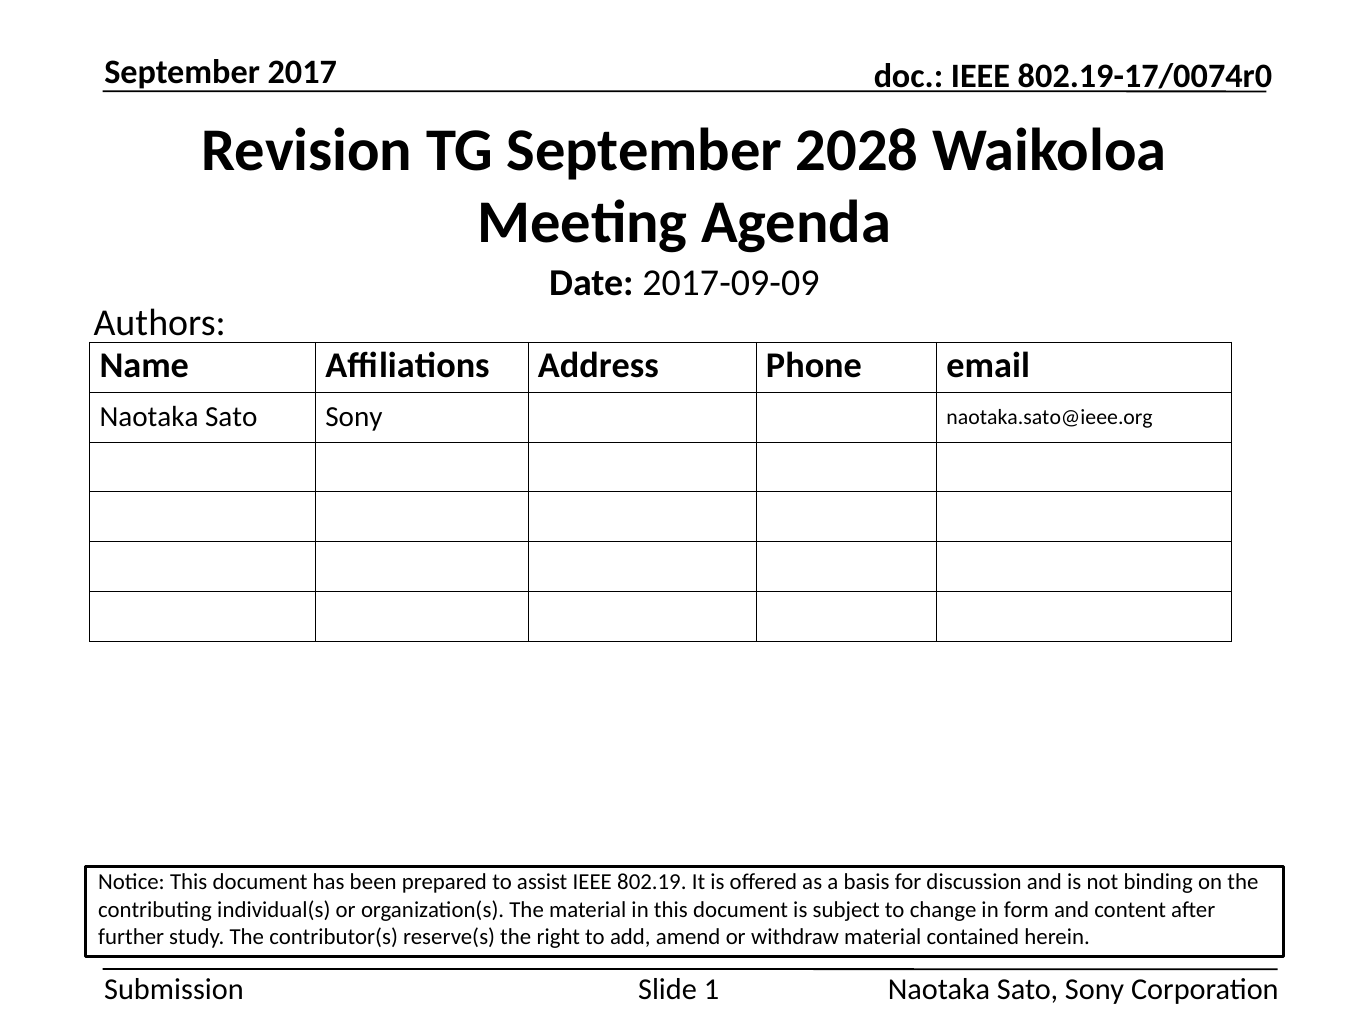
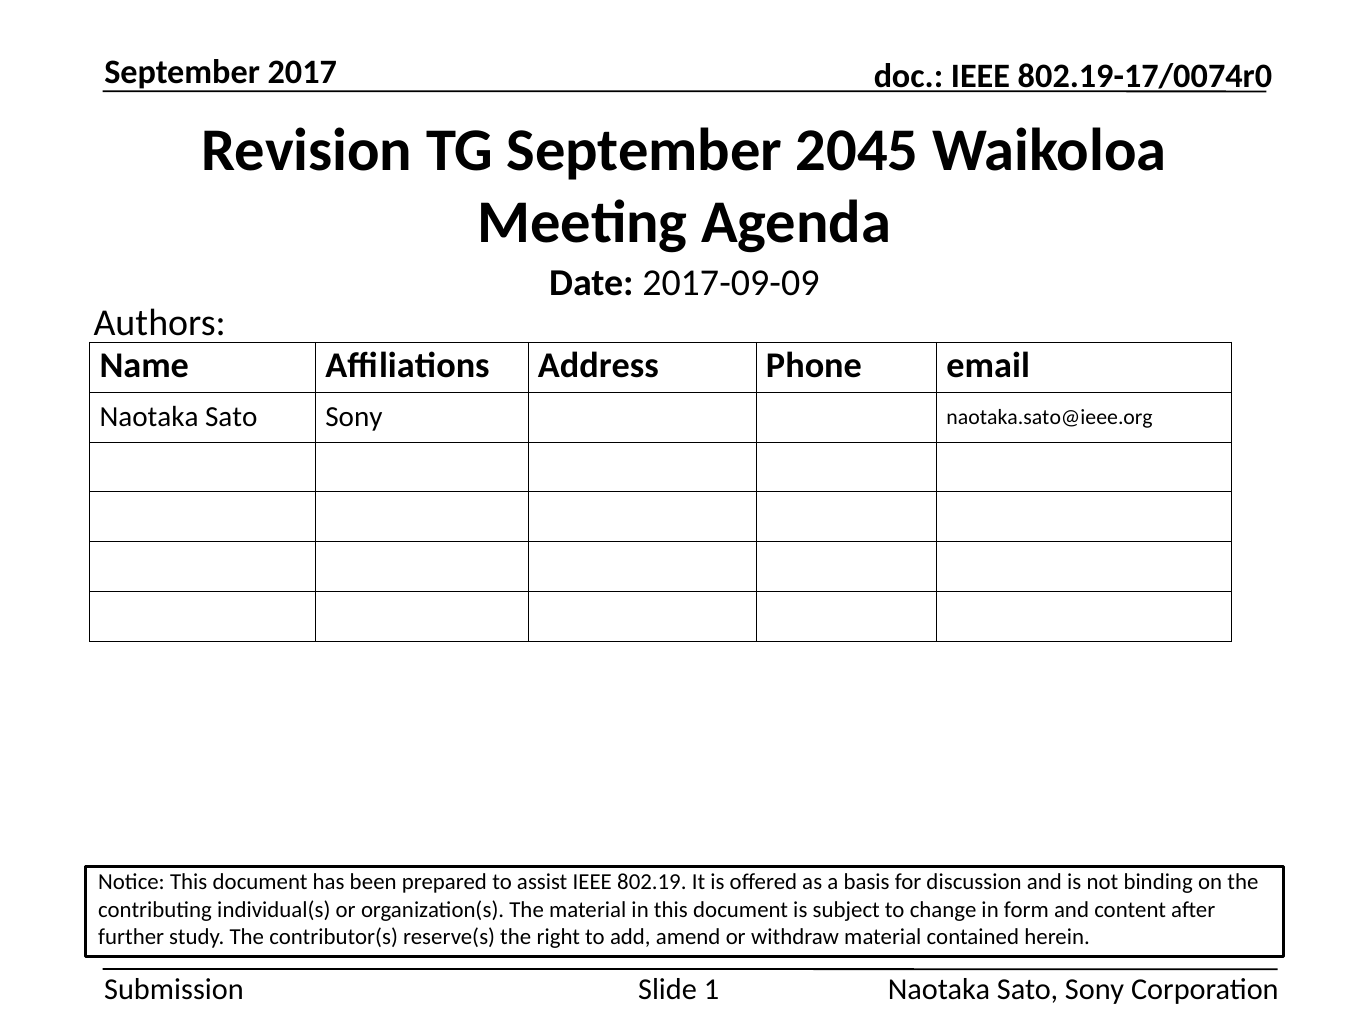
2028: 2028 -> 2045
